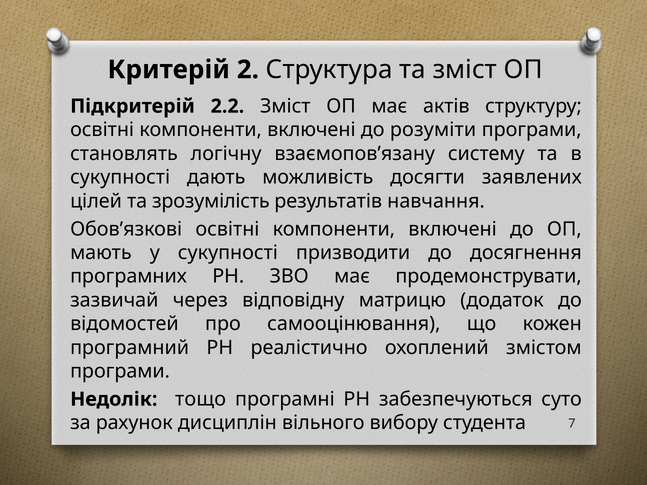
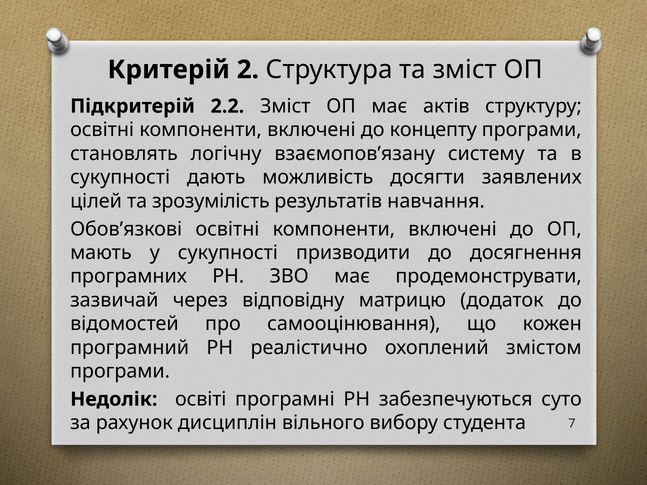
розуміти: розуміти -> концепту
тощо: тощо -> освіті
